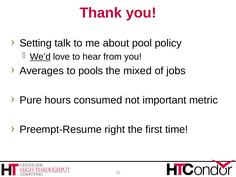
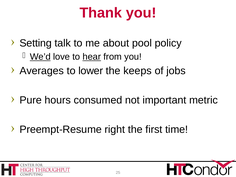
hear underline: none -> present
pools: pools -> lower
mixed: mixed -> keeps
